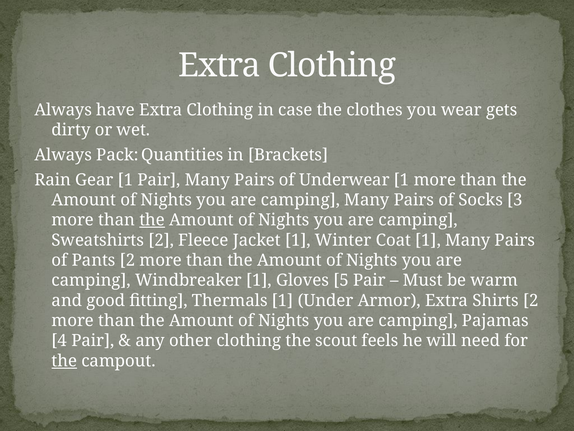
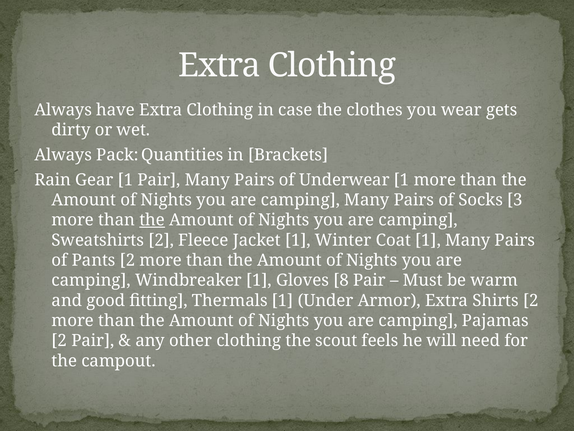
5: 5 -> 8
4 at (59, 340): 4 -> 2
the at (64, 360) underline: present -> none
